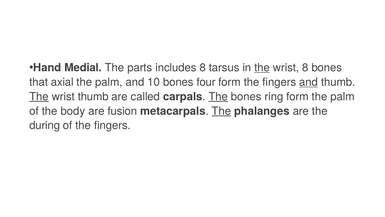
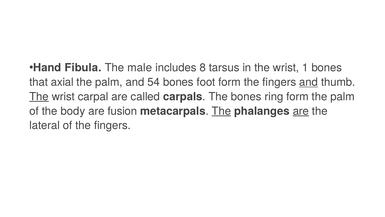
Medial: Medial -> Fibula
parts: parts -> male
the at (262, 68) underline: present -> none
wrist 8: 8 -> 1
10: 10 -> 54
four: four -> foot
wrist thumb: thumb -> carpal
The at (218, 96) underline: present -> none
are at (301, 111) underline: none -> present
during: during -> lateral
